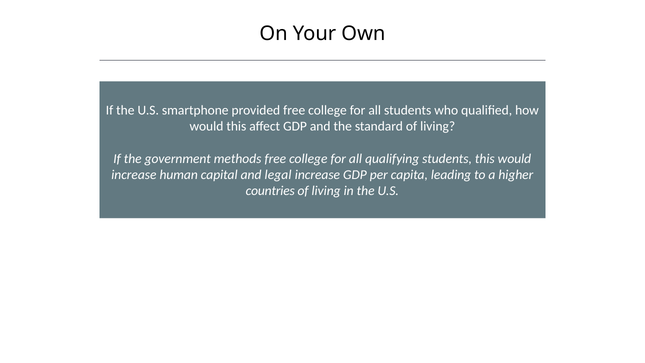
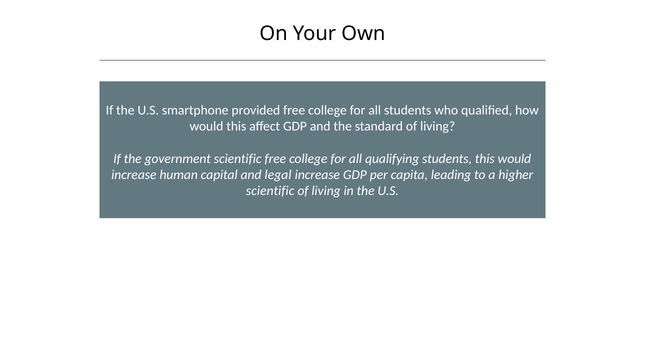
government methods: methods -> scientific
countries at (270, 191): countries -> scientific
